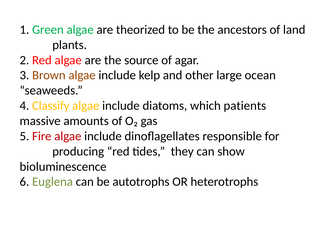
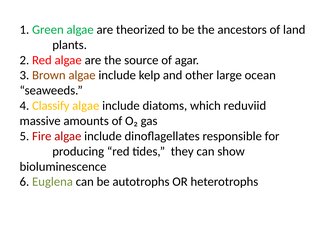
patients: patients -> reduviid
